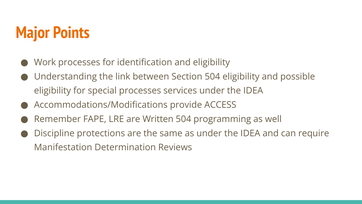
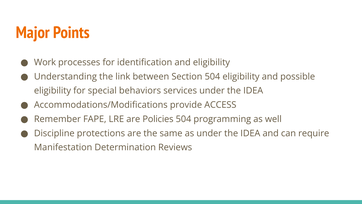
special processes: processes -> behaviors
Written: Written -> Policies
